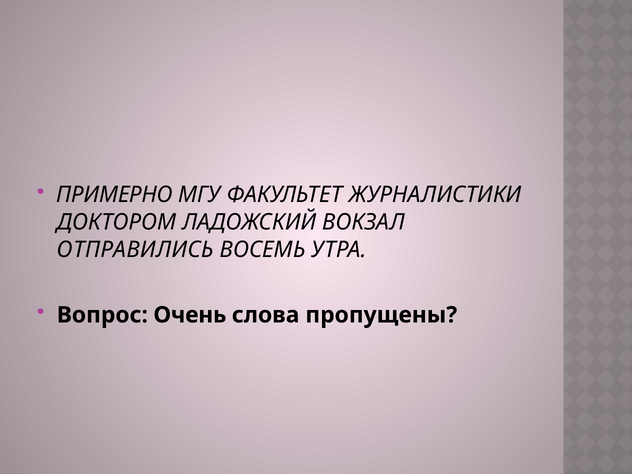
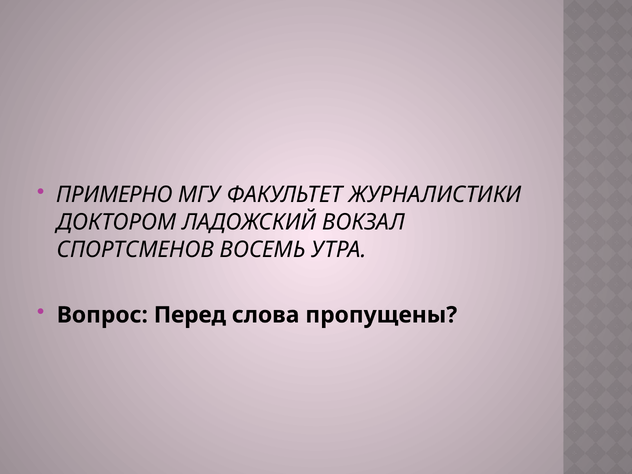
ОТПРАВИЛИСЬ: ОТПРАВИЛИСЬ -> СПОРТСМЕНОВ
Очень: Очень -> Перед
